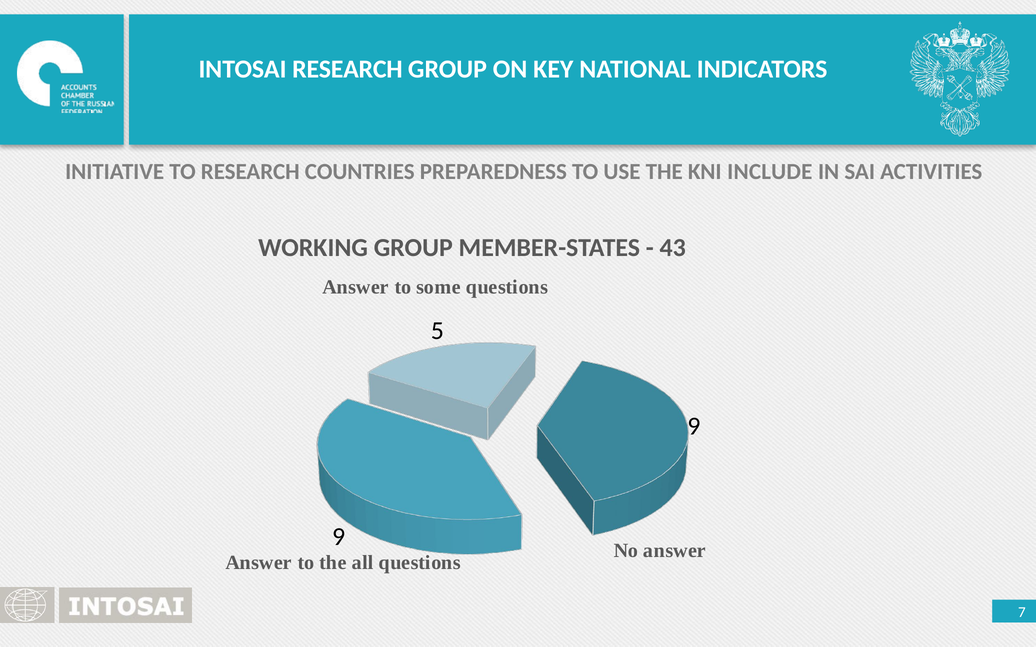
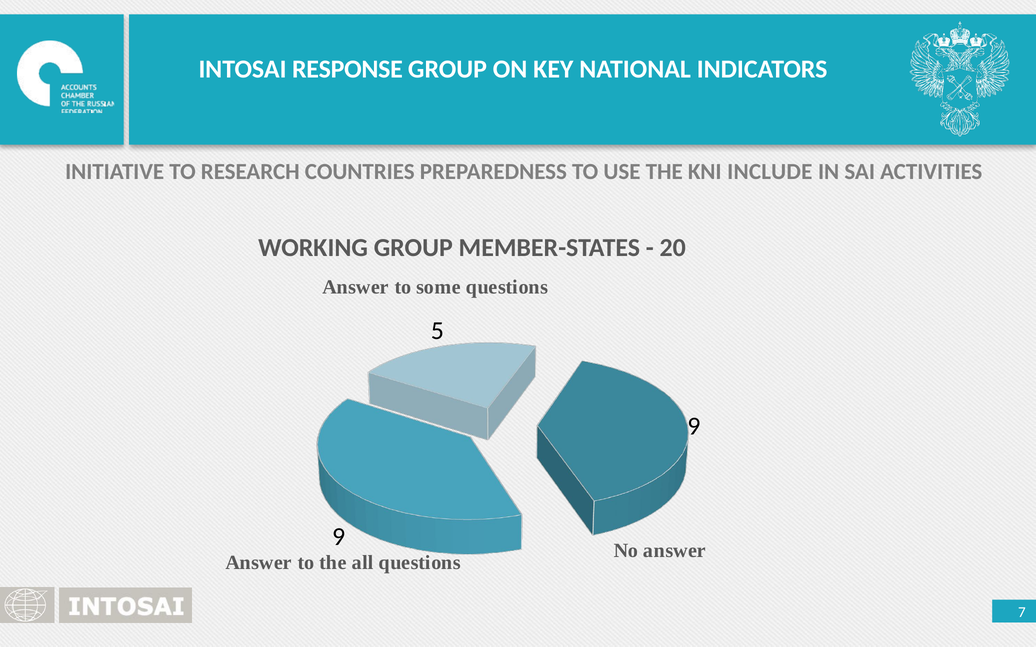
INTOSAI RESEARCH: RESEARCH -> RESPONSE
43: 43 -> 20
